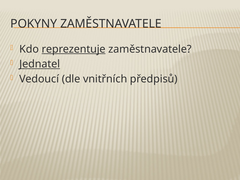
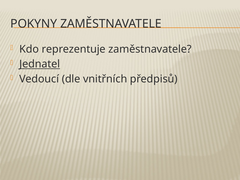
reprezentuje underline: present -> none
